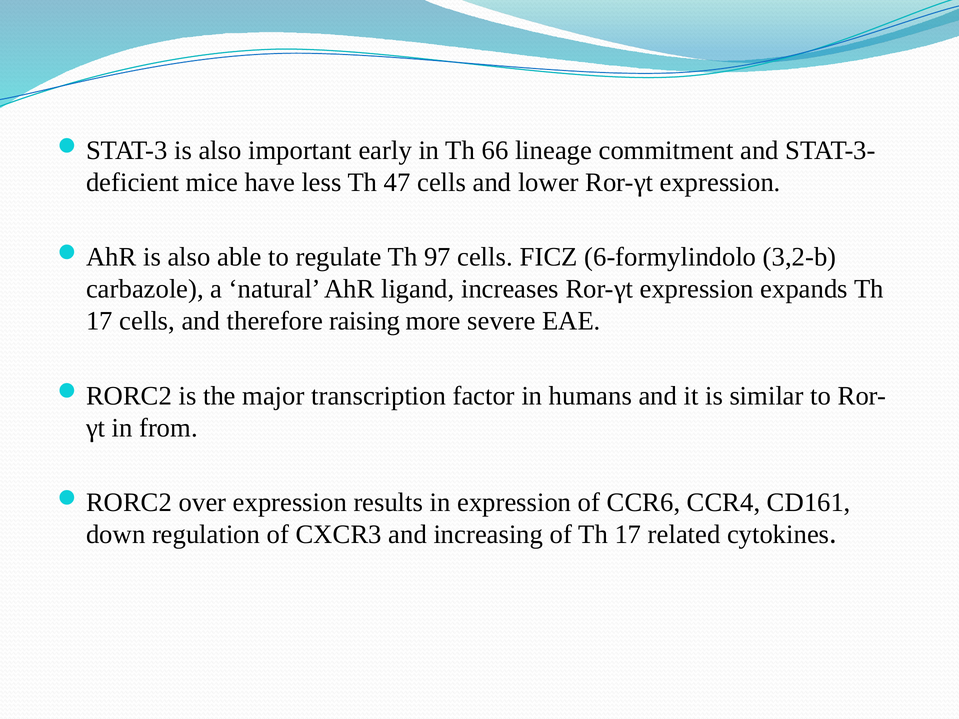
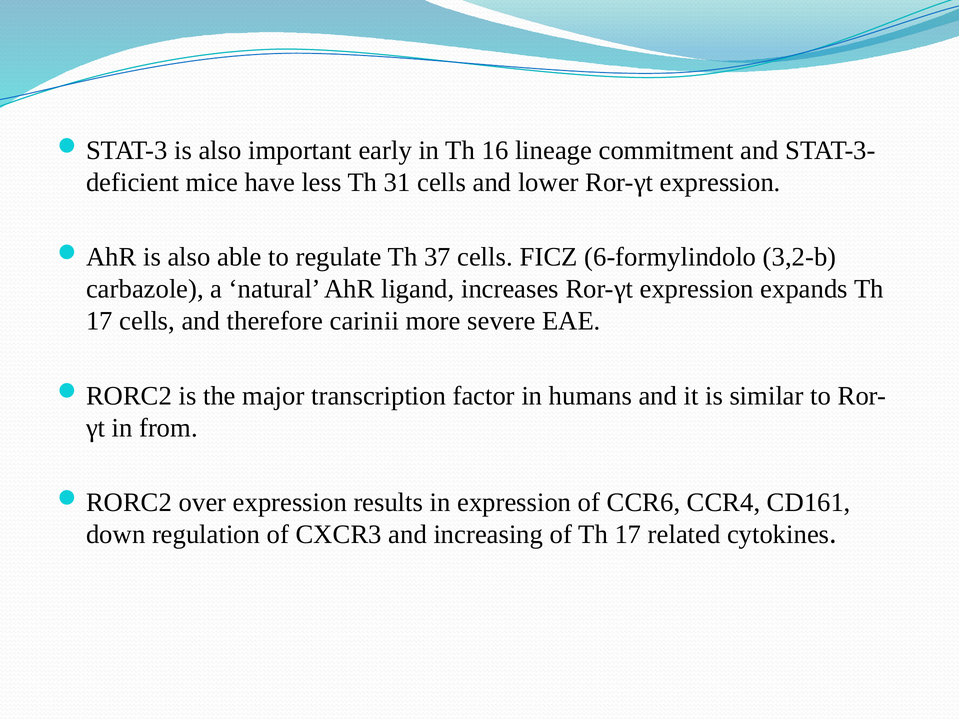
66: 66 -> 16
47: 47 -> 31
97: 97 -> 37
raising: raising -> carinii
